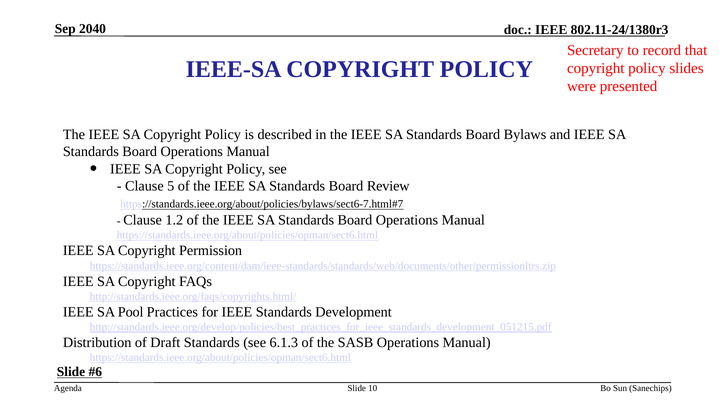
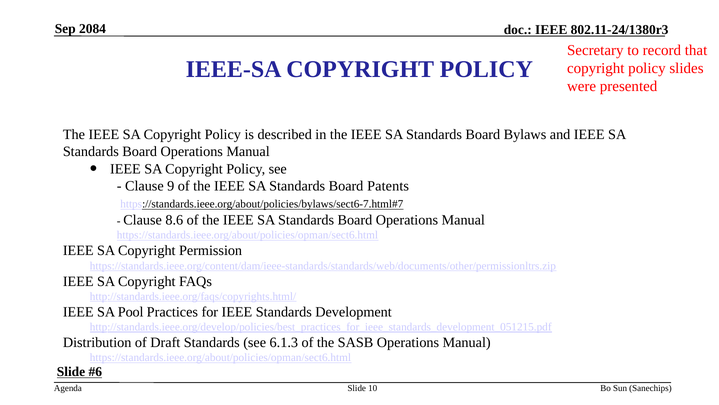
2040: 2040 -> 2084
5: 5 -> 9
Review: Review -> Patents
1.2: 1.2 -> 8.6
